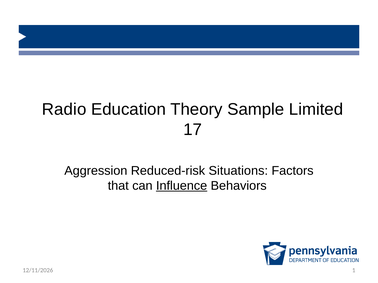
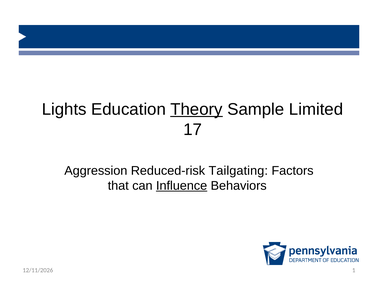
Radio: Radio -> Lights
Theory underline: none -> present
Situations: Situations -> Tailgating
